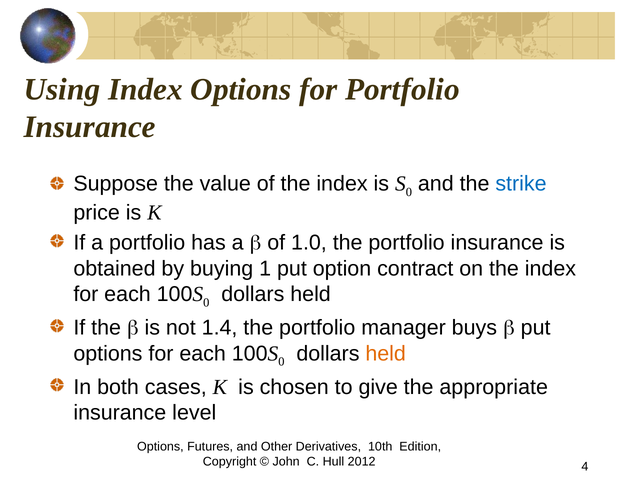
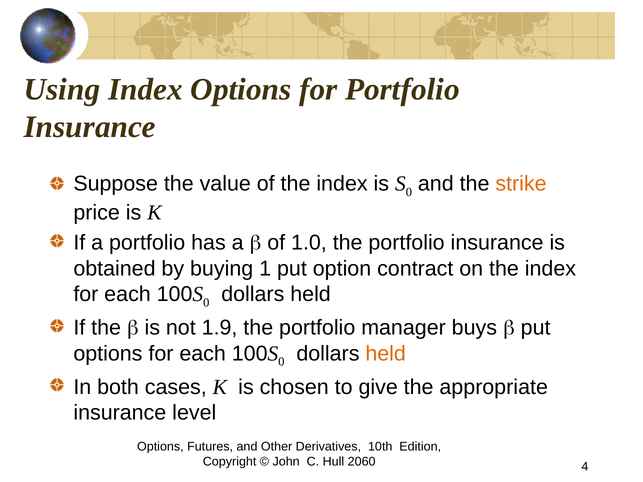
strike colour: blue -> orange
1.4: 1.4 -> 1.9
2012: 2012 -> 2060
